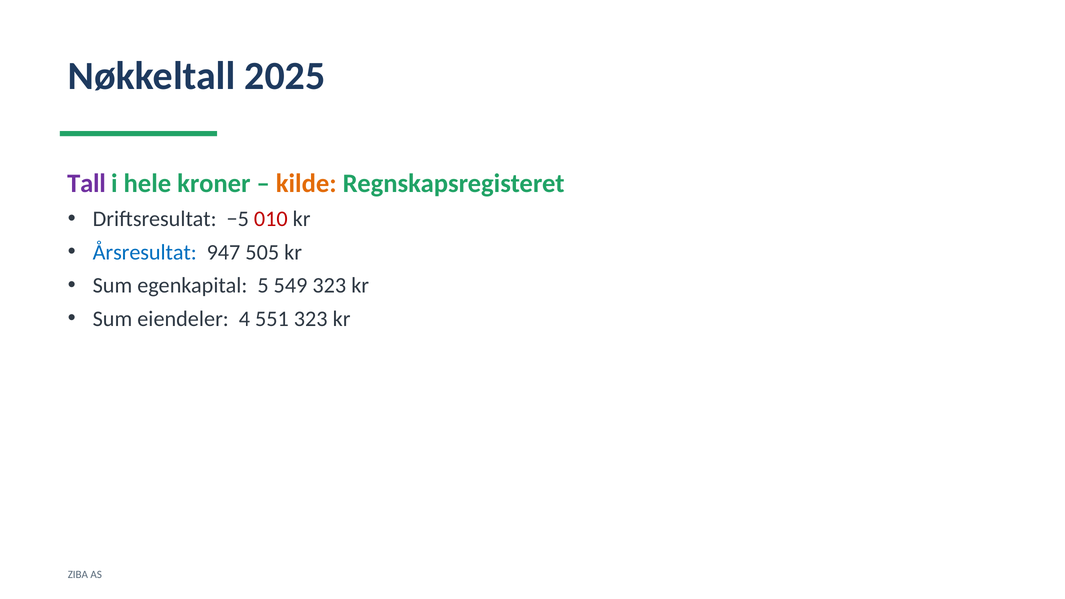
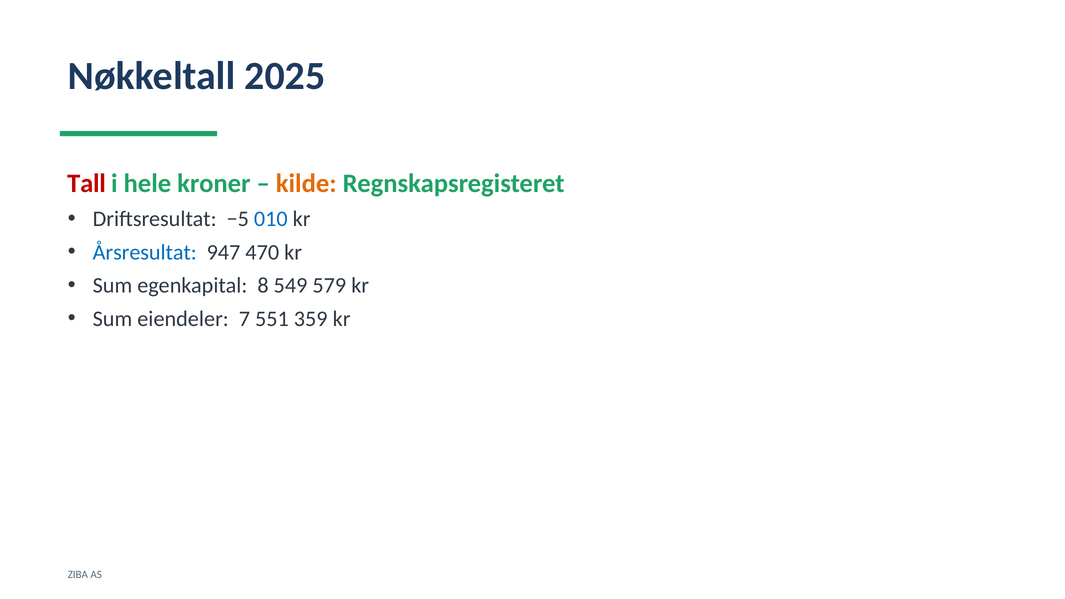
Tall colour: purple -> red
010 colour: red -> blue
505: 505 -> 470
5: 5 -> 8
549 323: 323 -> 579
4: 4 -> 7
551 323: 323 -> 359
